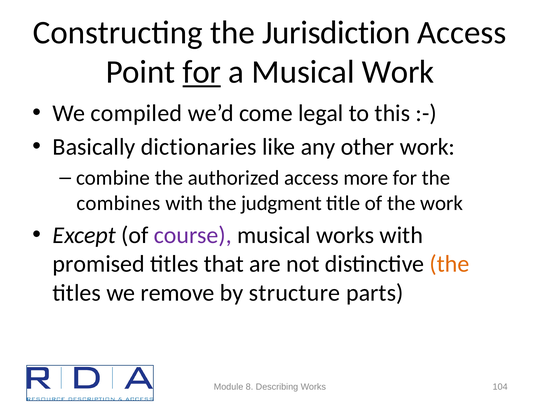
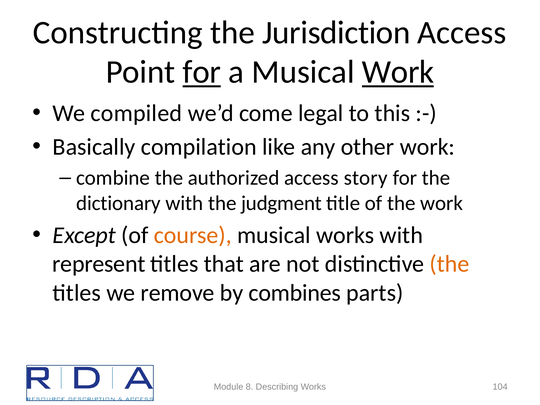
Work at (398, 72) underline: none -> present
dictionaries: dictionaries -> compilation
more: more -> story
combines: combines -> dictionary
course colour: purple -> orange
promised: promised -> represent
structure: structure -> combines
